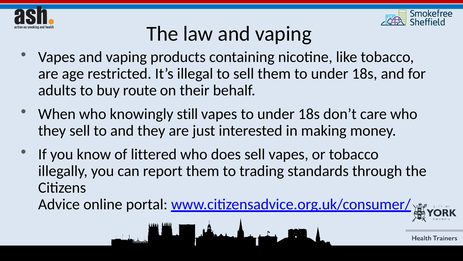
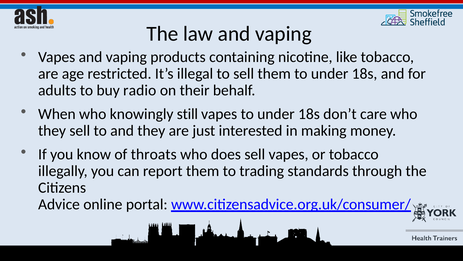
route: route -> radio
littered: littered -> throats
